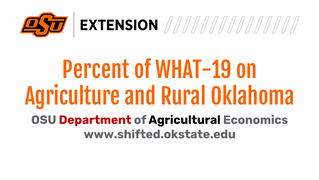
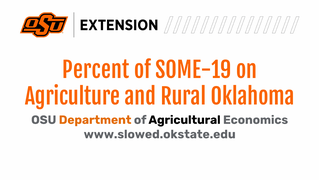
WHAT-19: WHAT-19 -> SOME-19
Department colour: red -> orange
www.shifted.okstate.edu: www.shifted.okstate.edu -> www.slowed.okstate.edu
